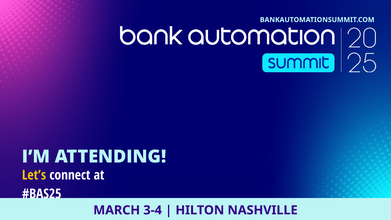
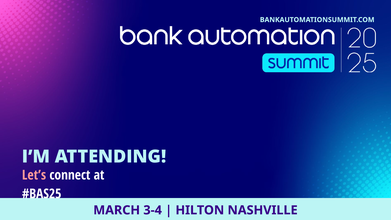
Let’s colour: yellow -> pink
